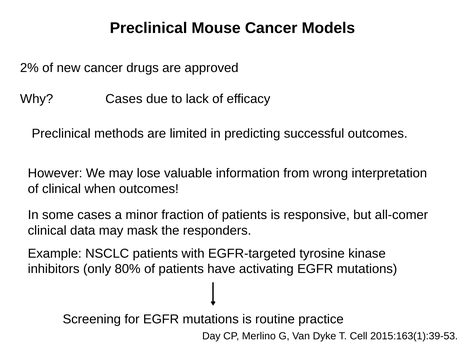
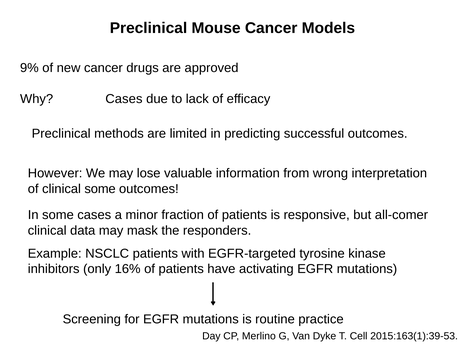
2%: 2% -> 9%
clinical when: when -> some
80%: 80% -> 16%
